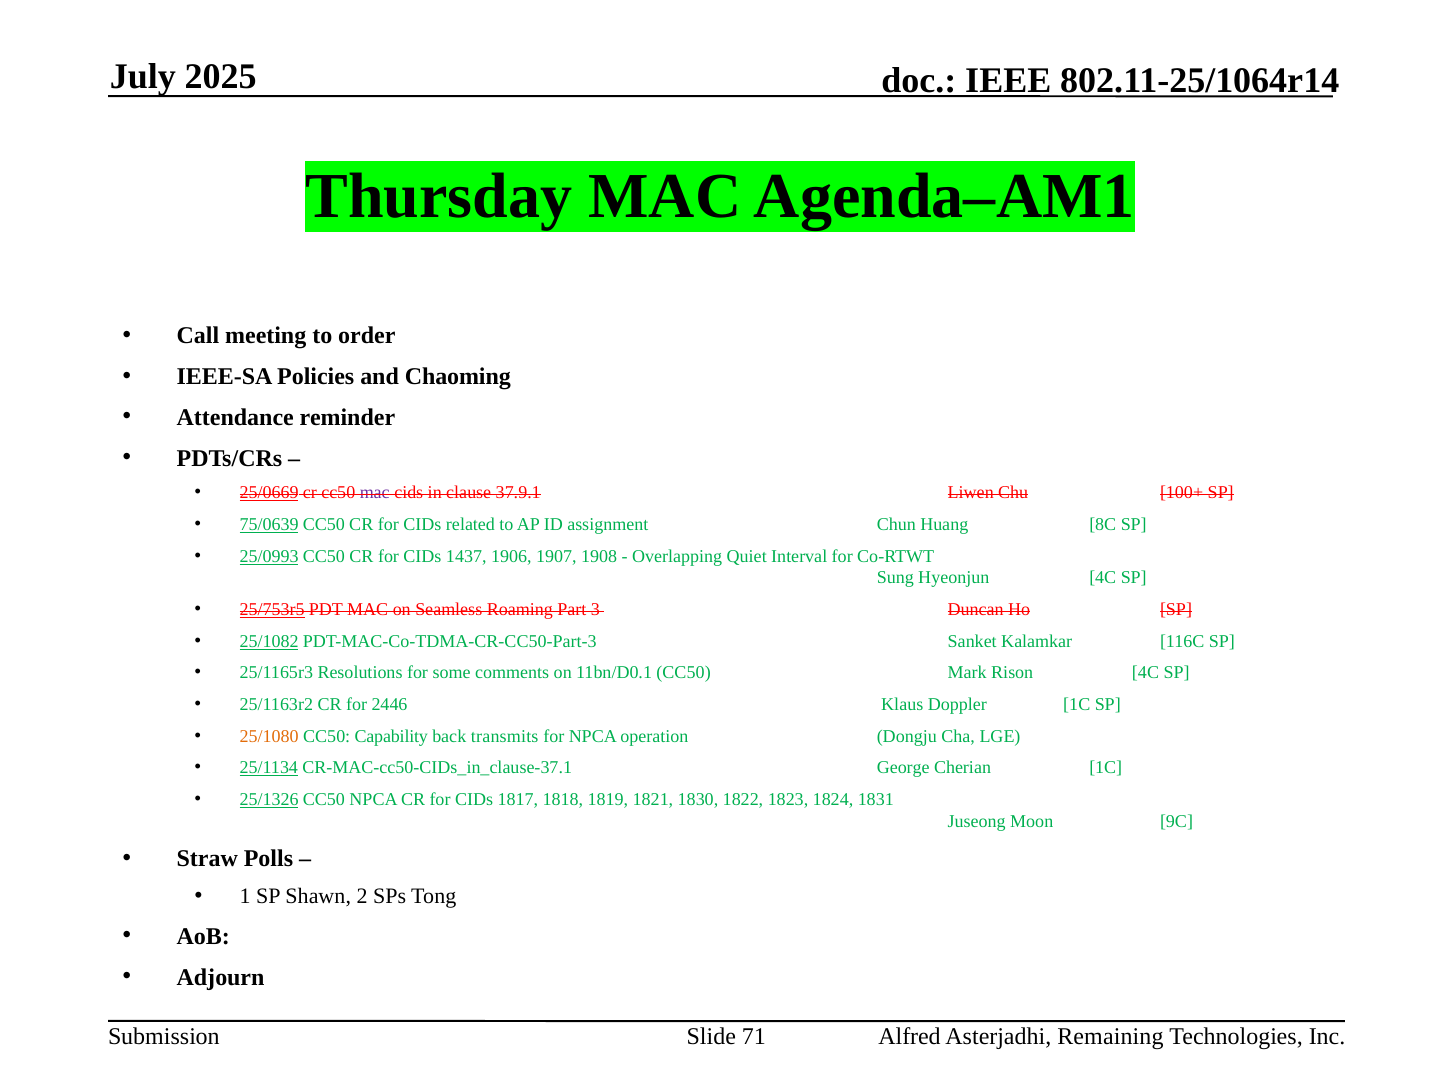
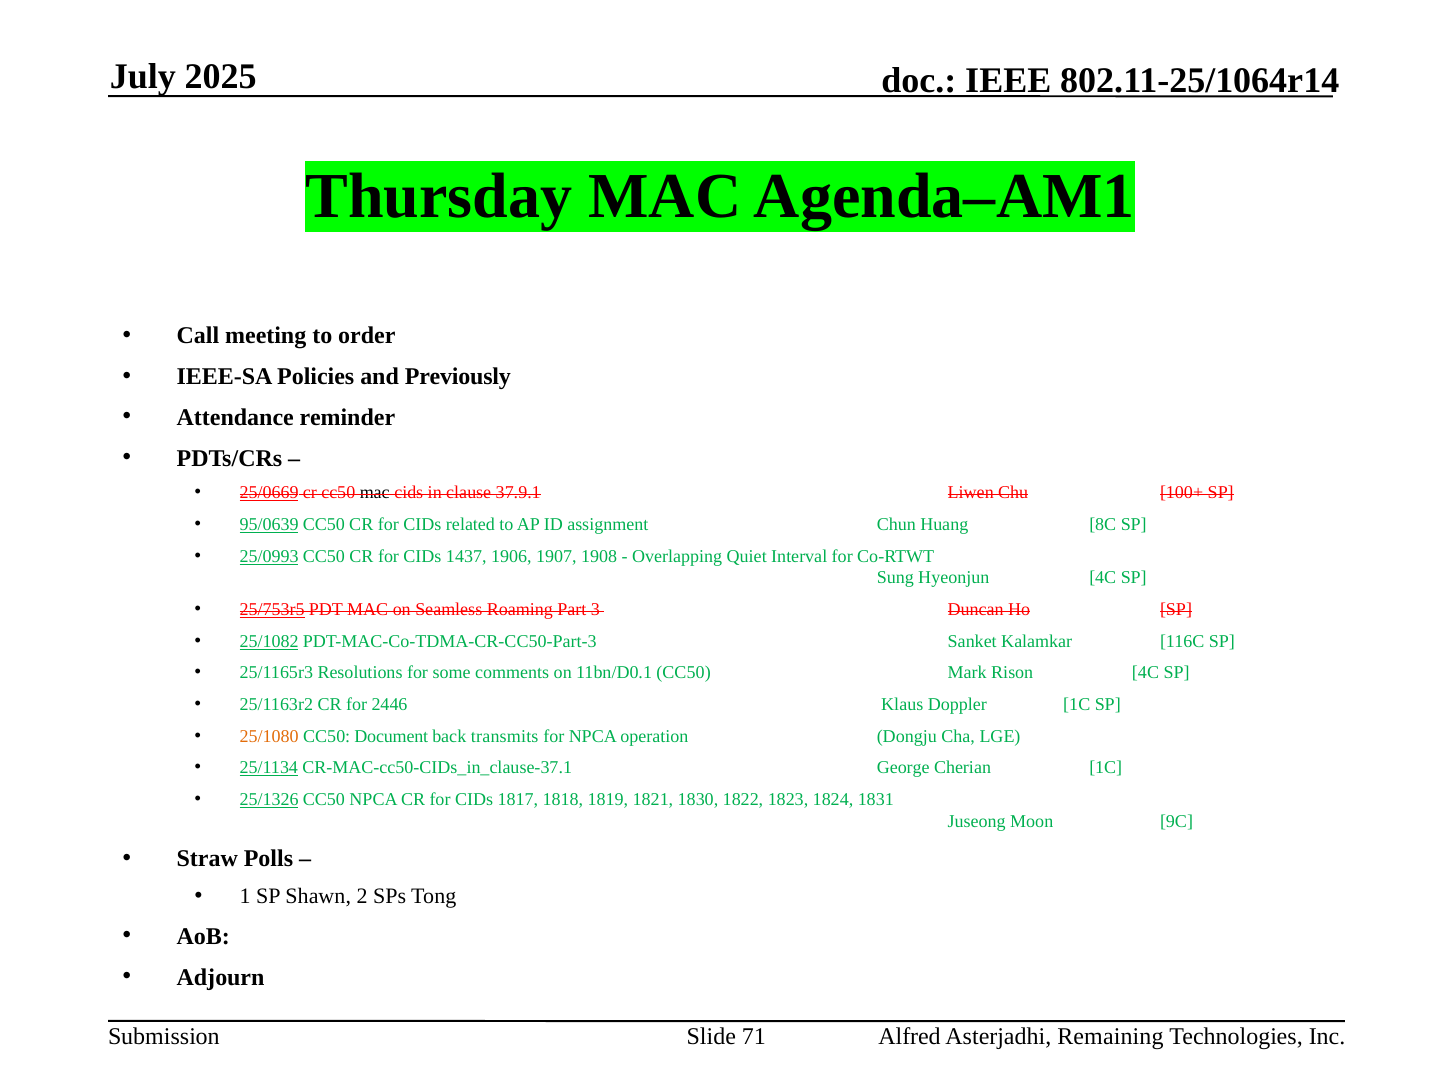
Chaoming: Chaoming -> Previously
mac at (375, 493) colour: purple -> black
75/0639: 75/0639 -> 95/0639
Capability: Capability -> Document
